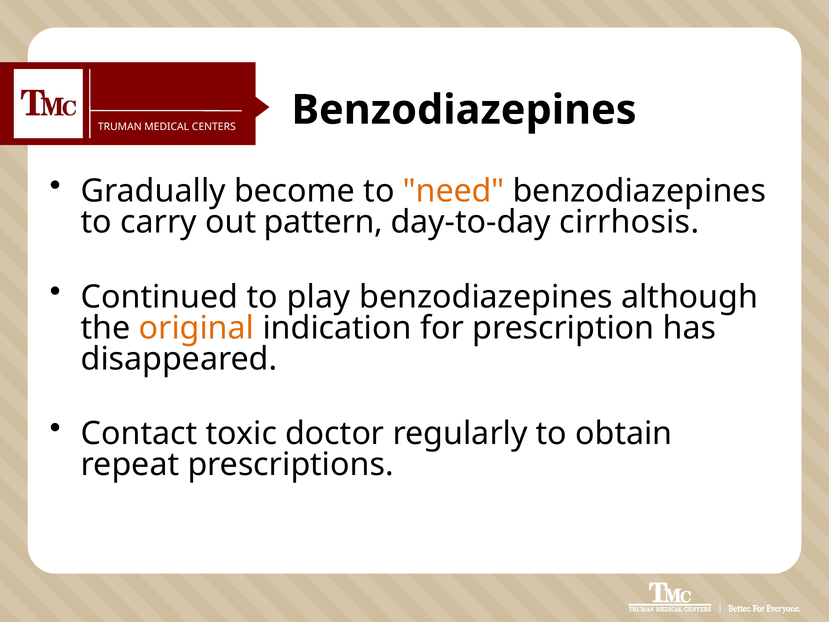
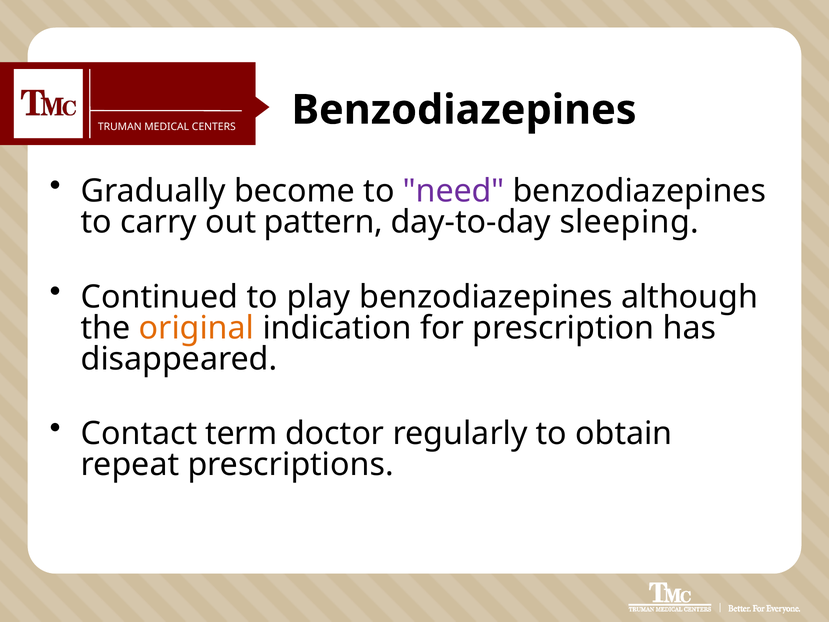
need colour: orange -> purple
cirrhosis: cirrhosis -> sleeping
toxic: toxic -> term
